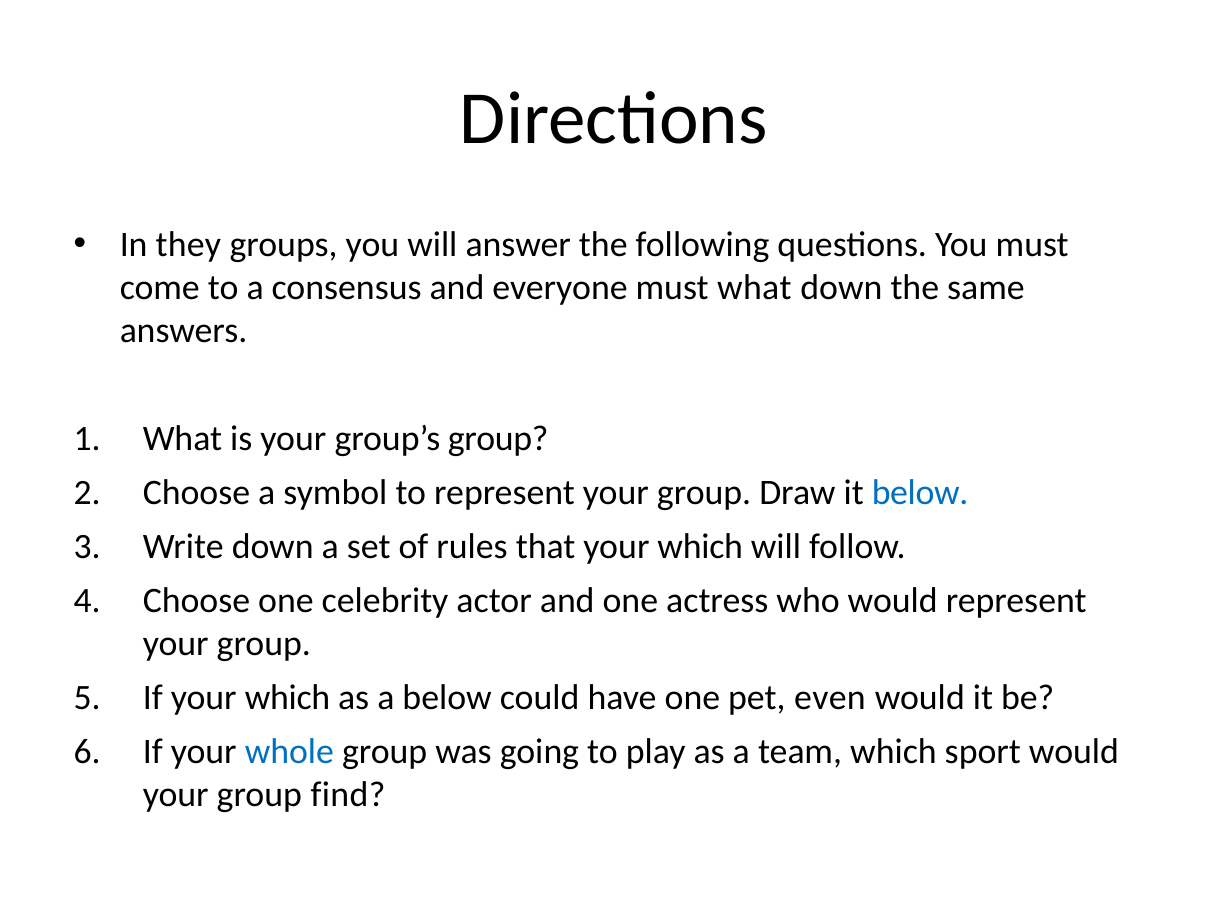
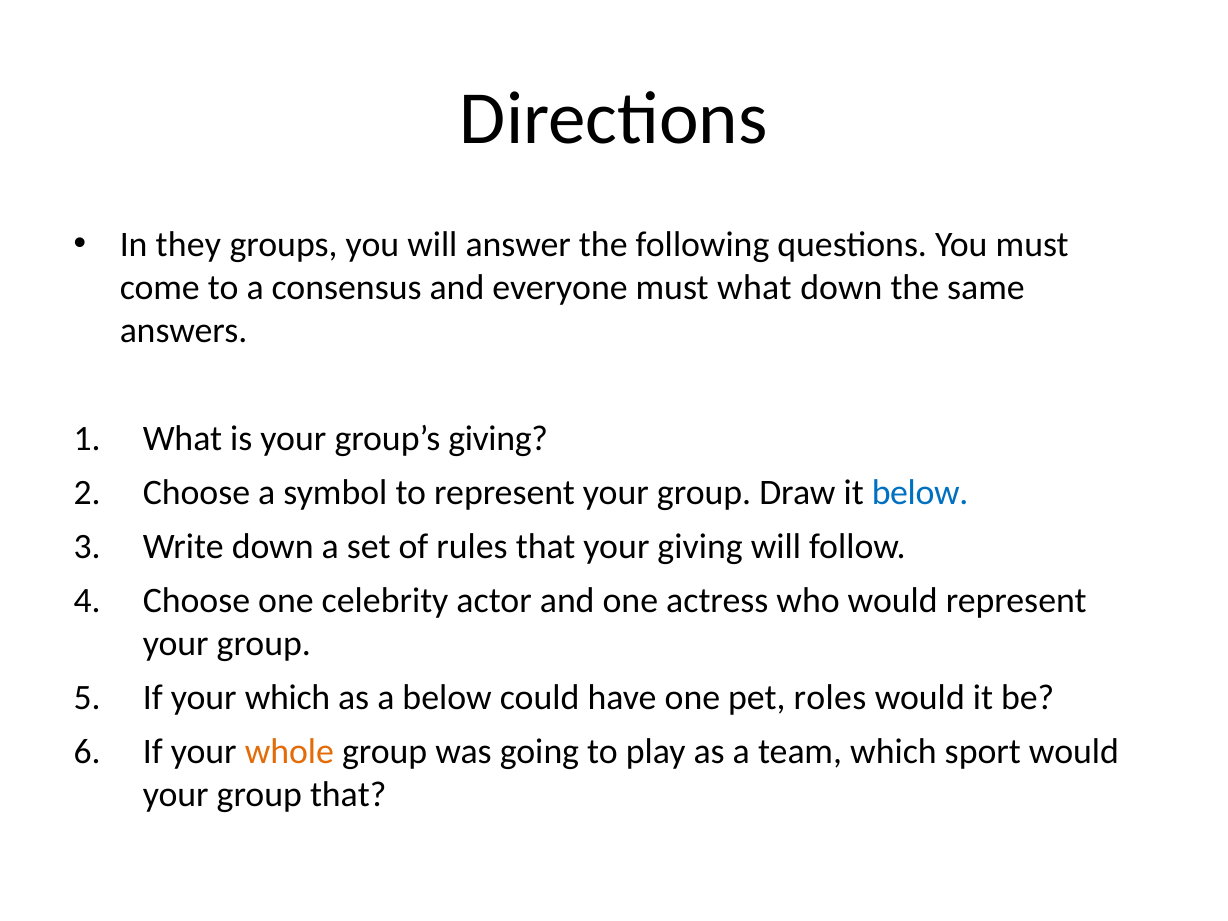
group’s group: group -> giving
that your which: which -> giving
even: even -> roles
whole colour: blue -> orange
group find: find -> that
